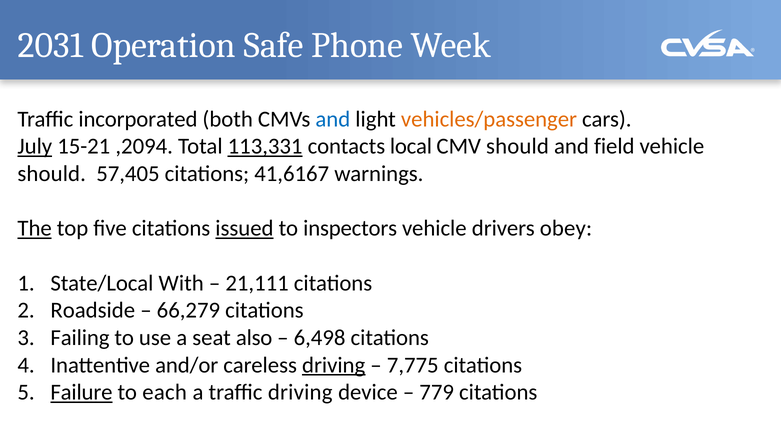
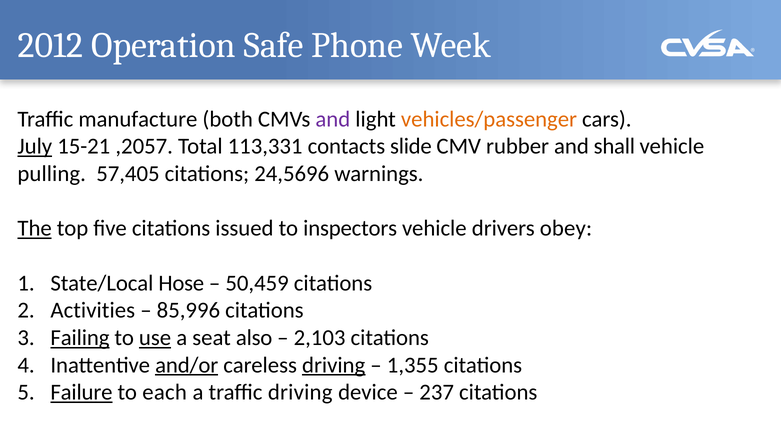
2031: 2031 -> 2012
incorporated: incorporated -> manufacture
and at (333, 119) colour: blue -> purple
,2094: ,2094 -> ,2057
113,331 underline: present -> none
local: local -> slide
CMV should: should -> rubber
field: field -> shall
should at (52, 174): should -> pulling
41,6167: 41,6167 -> 24,5696
issued underline: present -> none
With: With -> Hose
21,111: 21,111 -> 50,459
Roadside: Roadside -> Activities
66,279: 66,279 -> 85,996
Failing underline: none -> present
use underline: none -> present
6,498: 6,498 -> 2,103
and/or underline: none -> present
7,775: 7,775 -> 1,355
779: 779 -> 237
